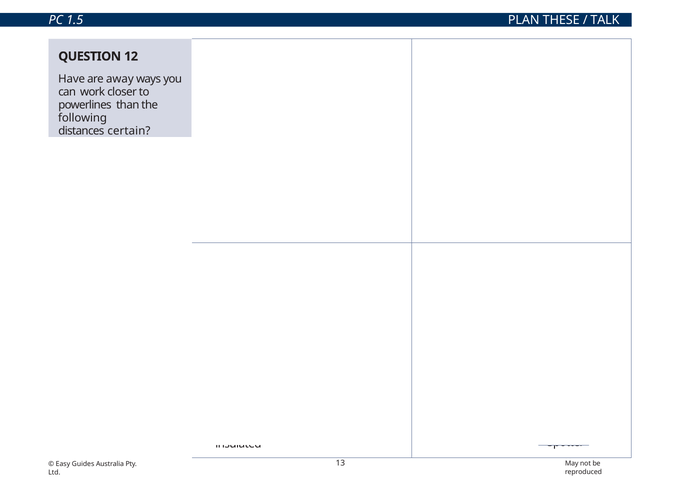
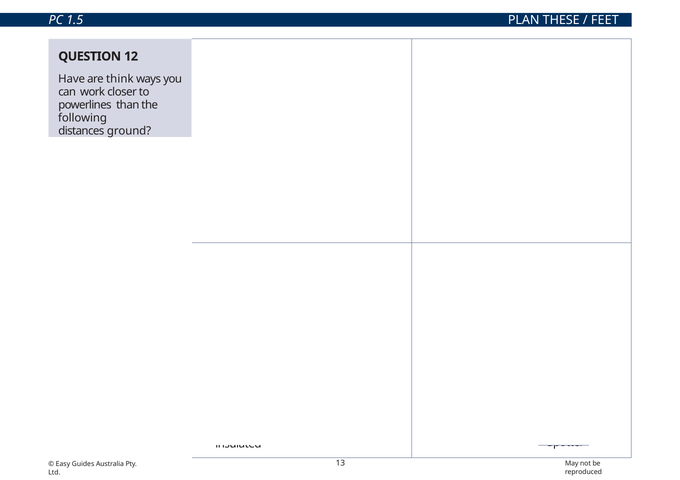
TALK: TALK -> FEET
away: away -> think
certain: certain -> ground
